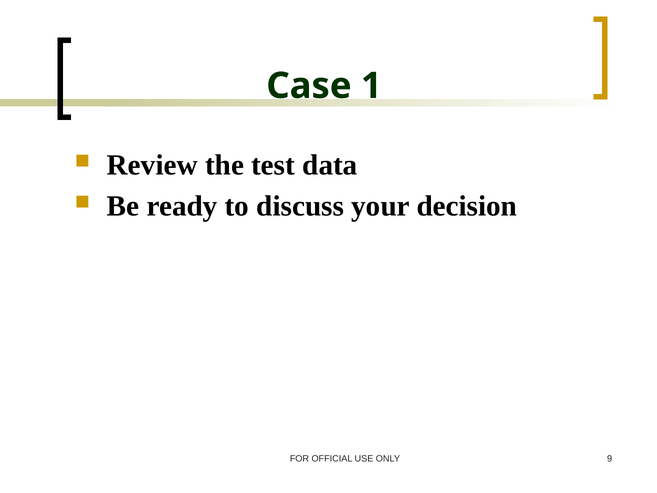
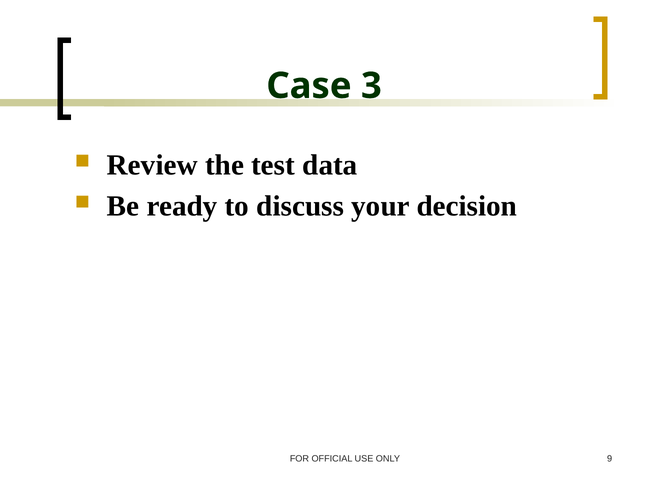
1: 1 -> 3
